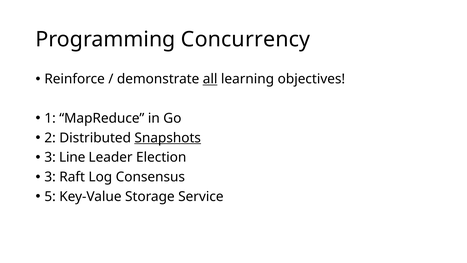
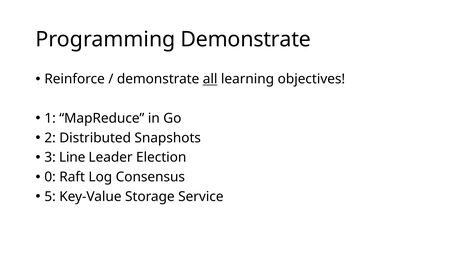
Programming Concurrency: Concurrency -> Demonstrate
Snapshots underline: present -> none
3 at (50, 177): 3 -> 0
